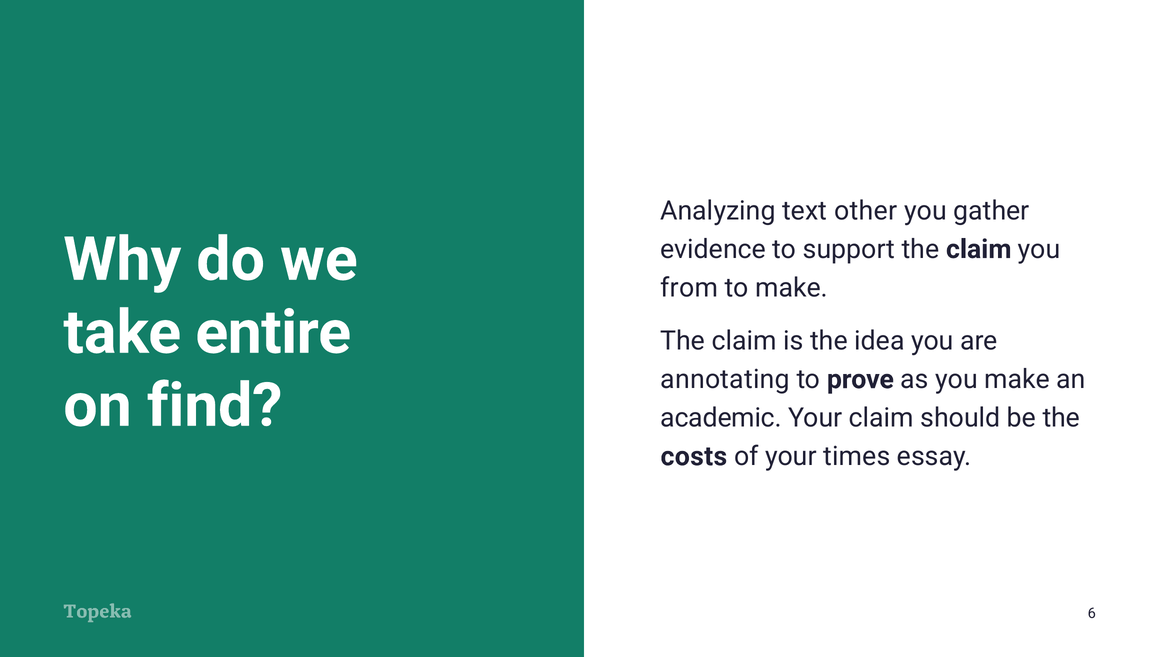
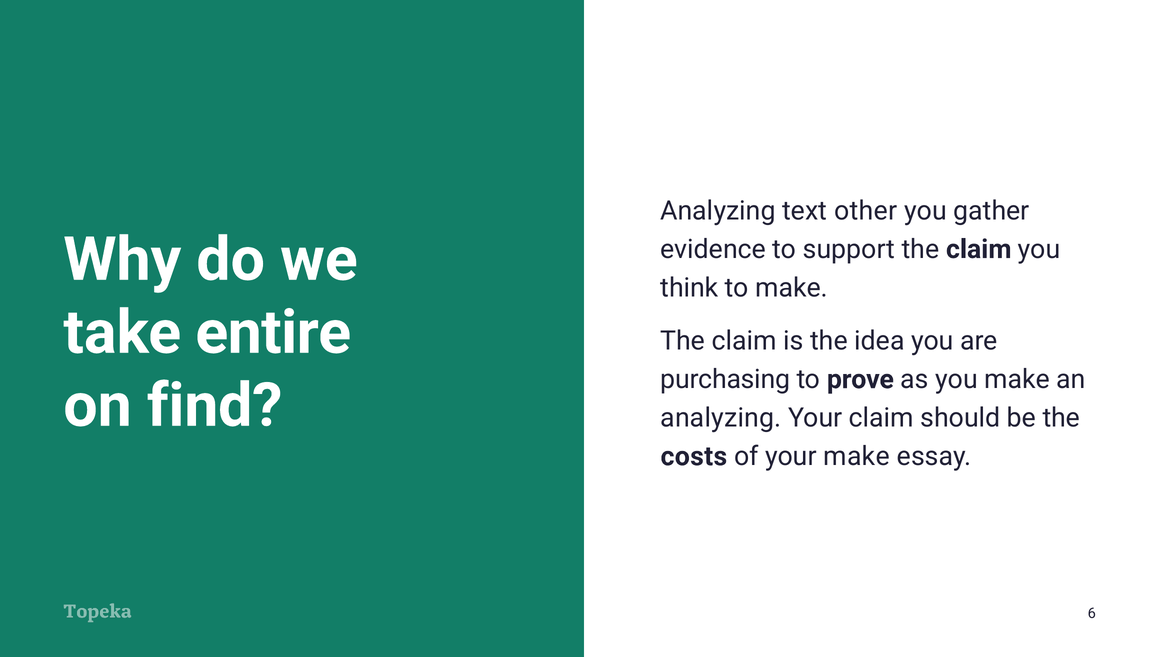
from: from -> think
annotating: annotating -> purchasing
academic at (721, 418): academic -> analyzing
your times: times -> make
